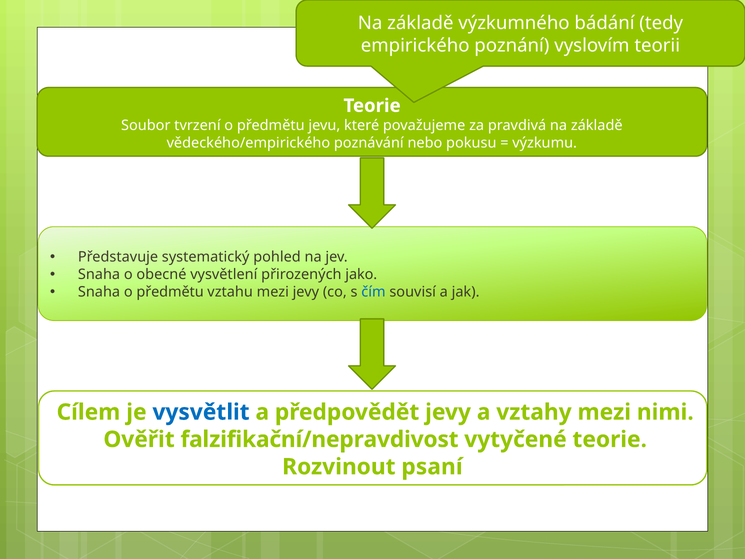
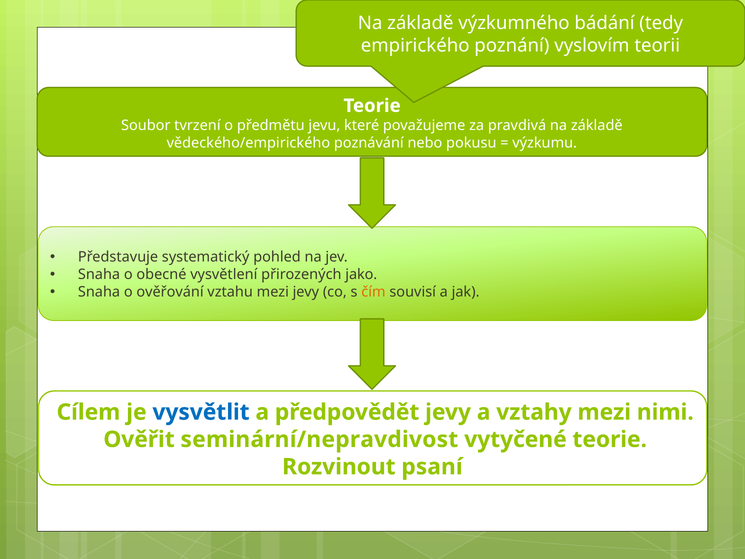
Snaha o předmětu: předmětu -> ověřování
čím colour: blue -> orange
falzifikační/nepravdivost: falzifikační/nepravdivost -> seminární/nepravdivost
